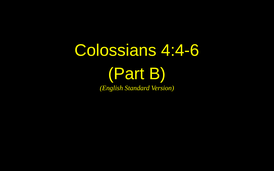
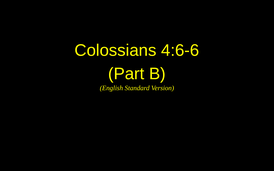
4:4-6: 4:4-6 -> 4:6-6
